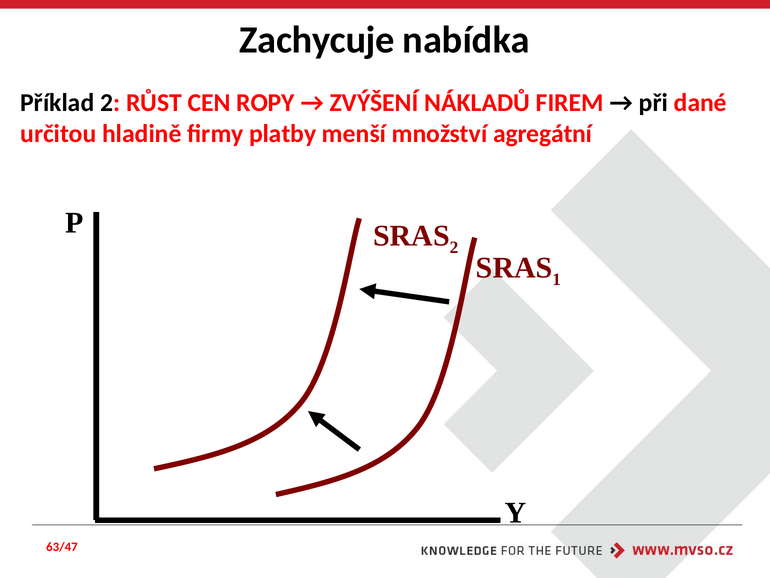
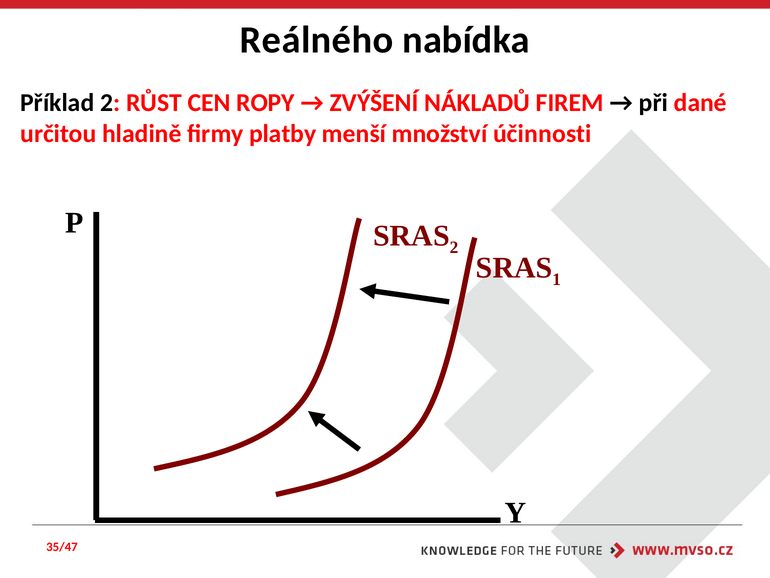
Zachycuje: Zachycuje -> Reálného
agregátní: agregátní -> účinnosti
63/47: 63/47 -> 35/47
